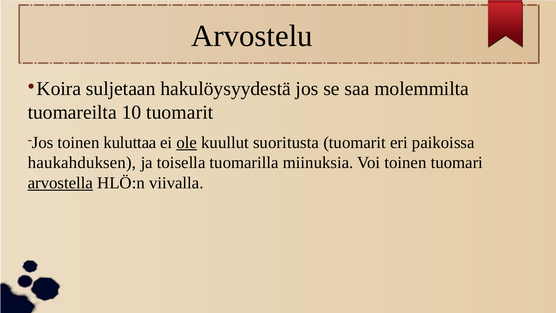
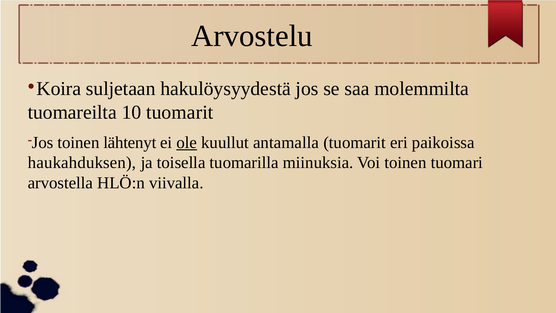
kuluttaa: kuluttaa -> lähtenyt
suoritusta: suoritusta -> antamalla
arvostella underline: present -> none
